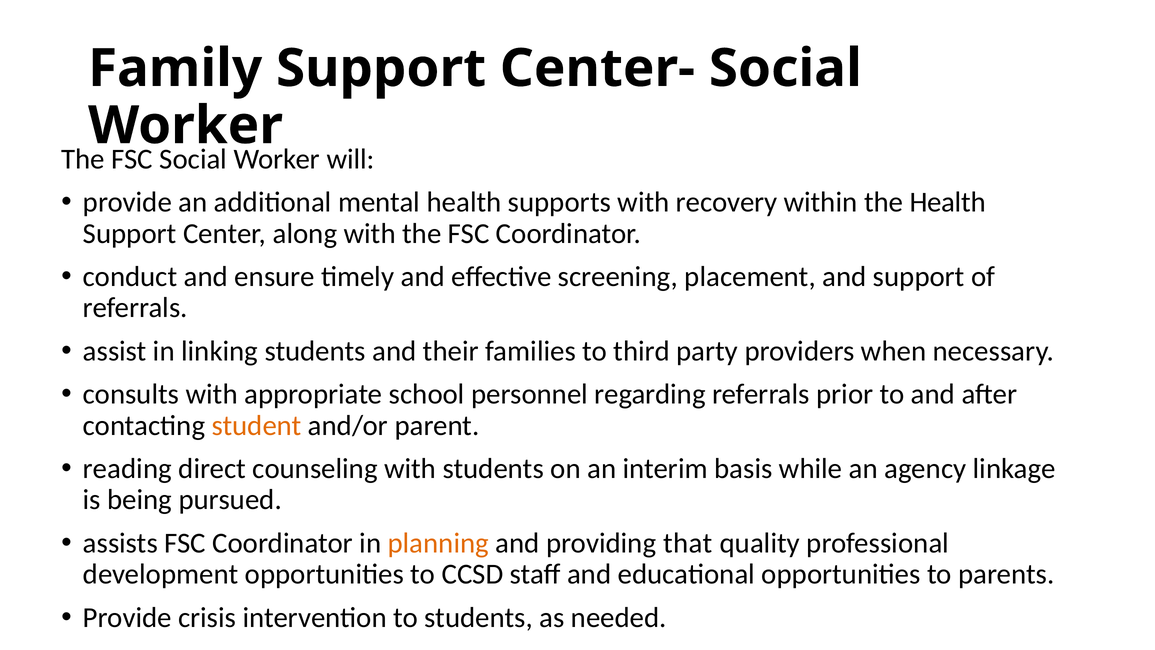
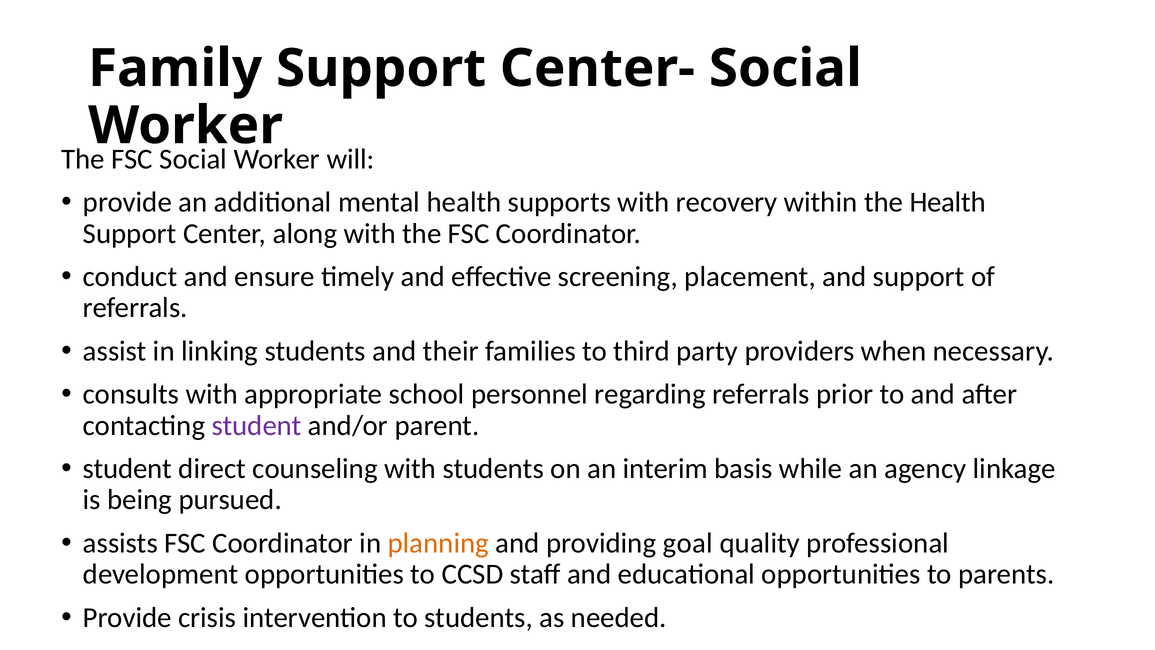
student at (257, 425) colour: orange -> purple
reading at (127, 469): reading -> student
that: that -> goal
